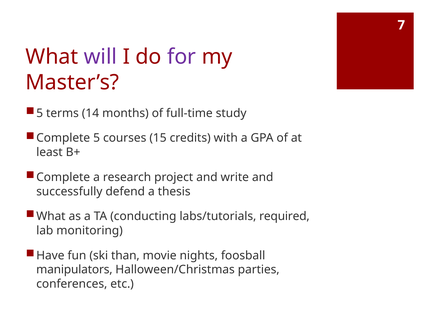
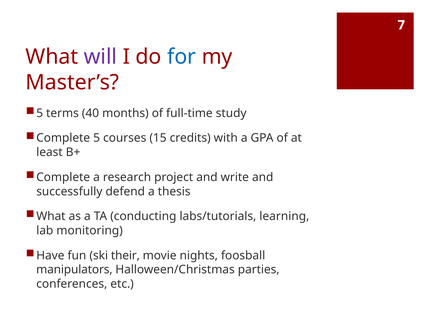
for colour: purple -> blue
14: 14 -> 40
required: required -> learning
than: than -> their
